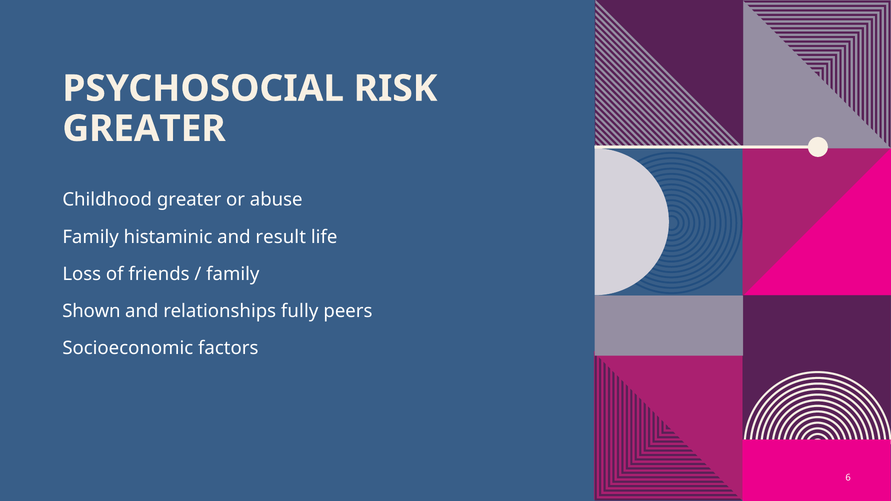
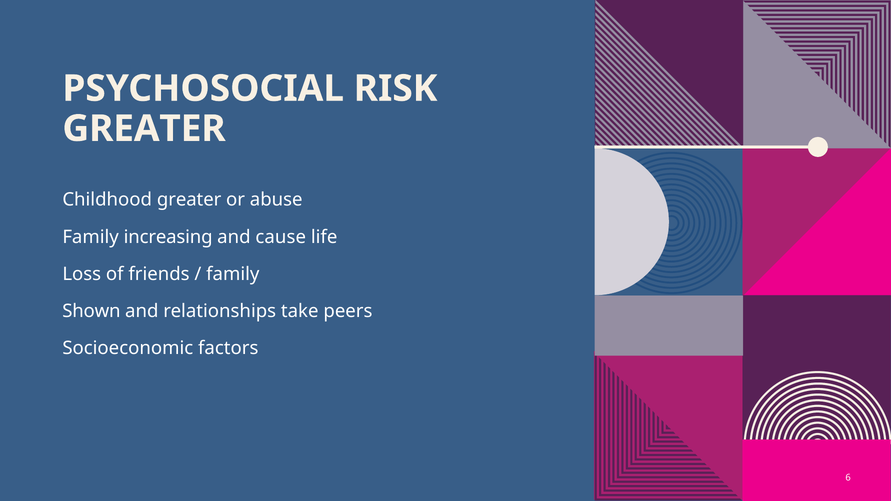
histaminic: histaminic -> increasing
result: result -> cause
fully: fully -> take
